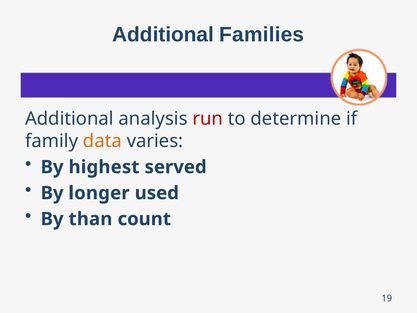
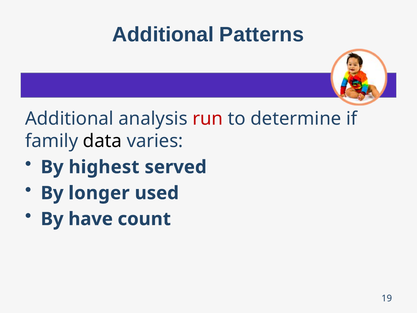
Families: Families -> Patterns
data colour: orange -> black
than: than -> have
